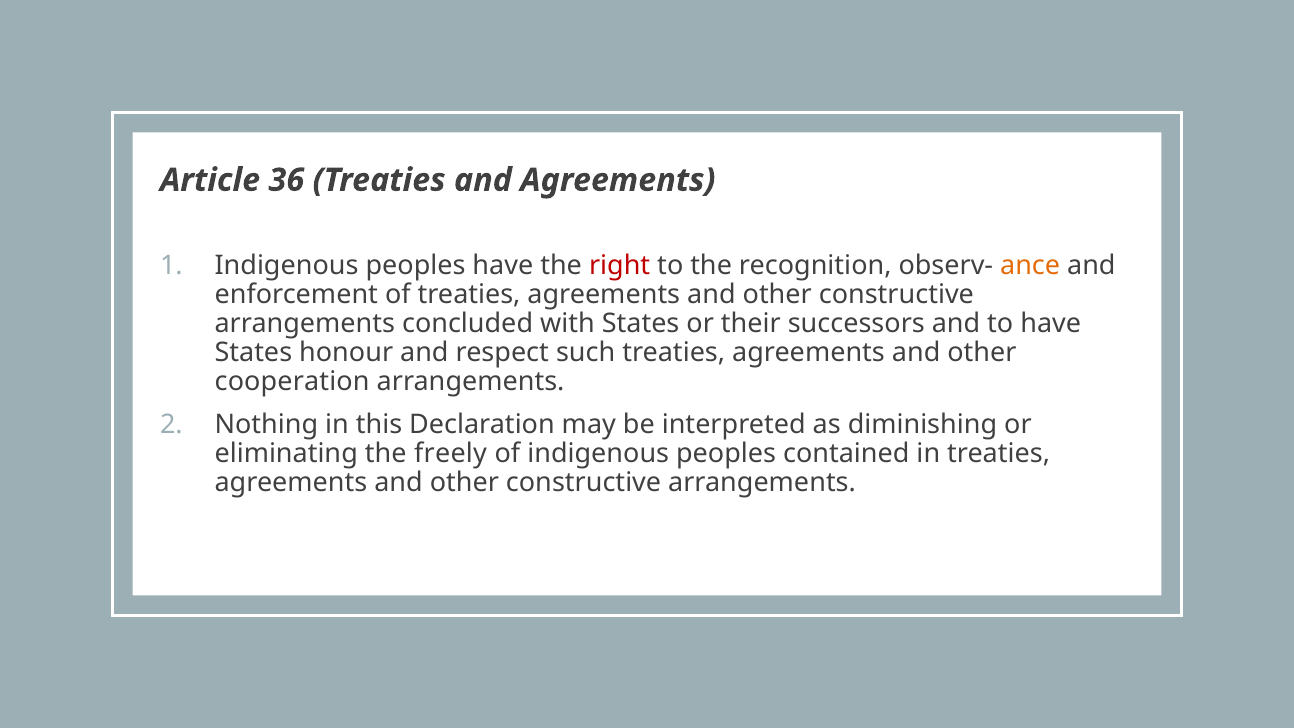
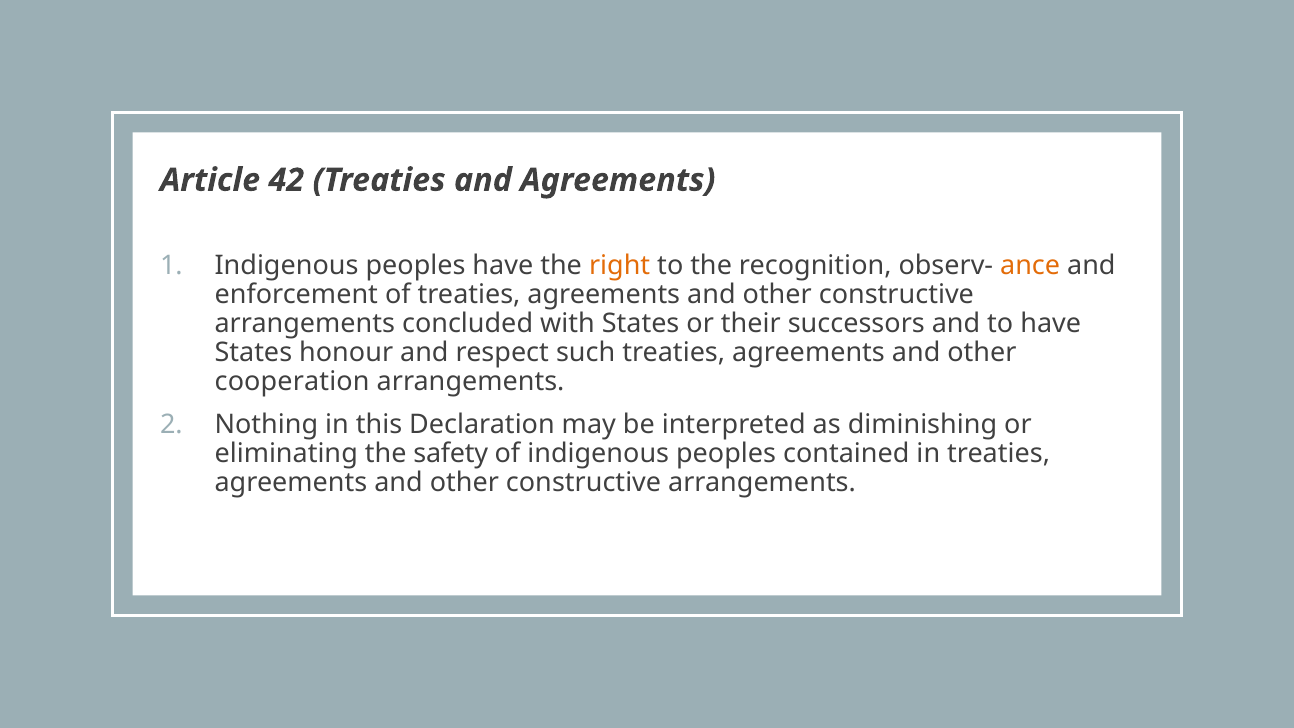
36: 36 -> 42
right colour: red -> orange
freely: freely -> safety
